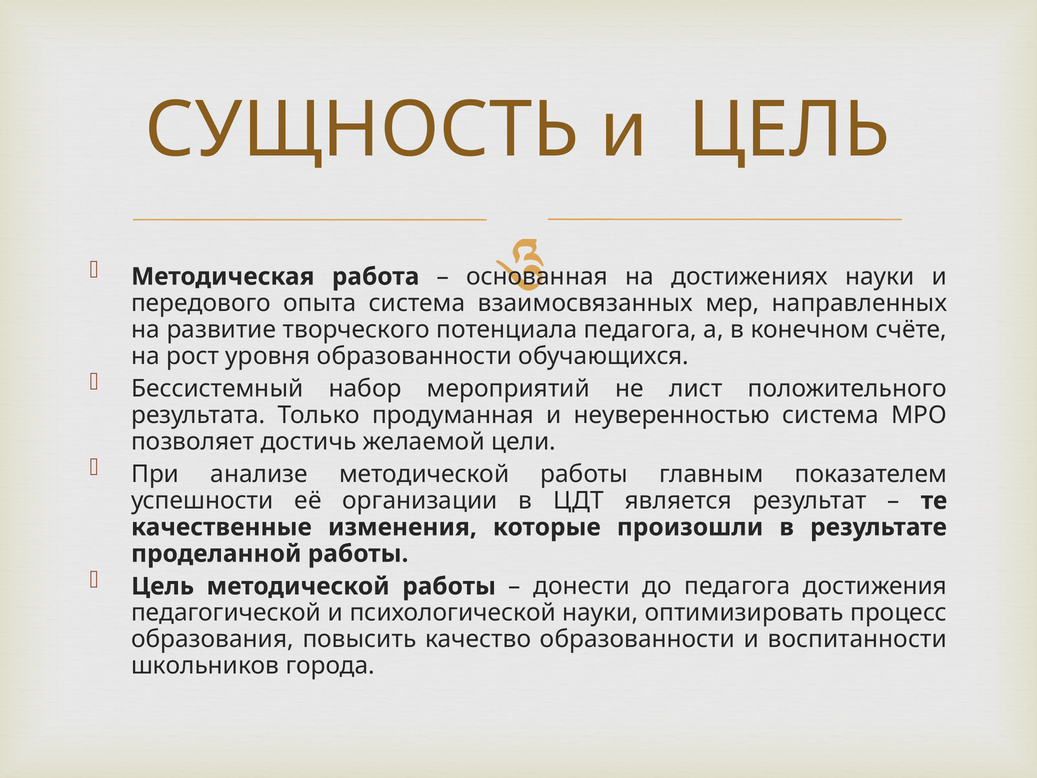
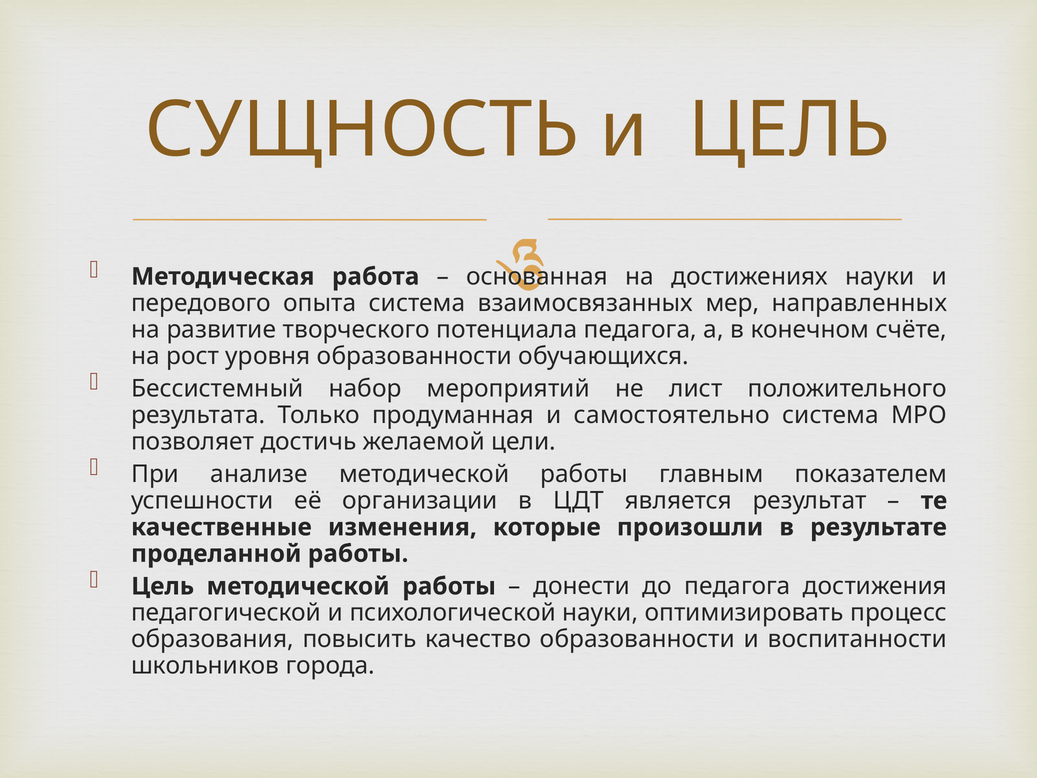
неуверенностью: неуверенностью -> самостоятельно
